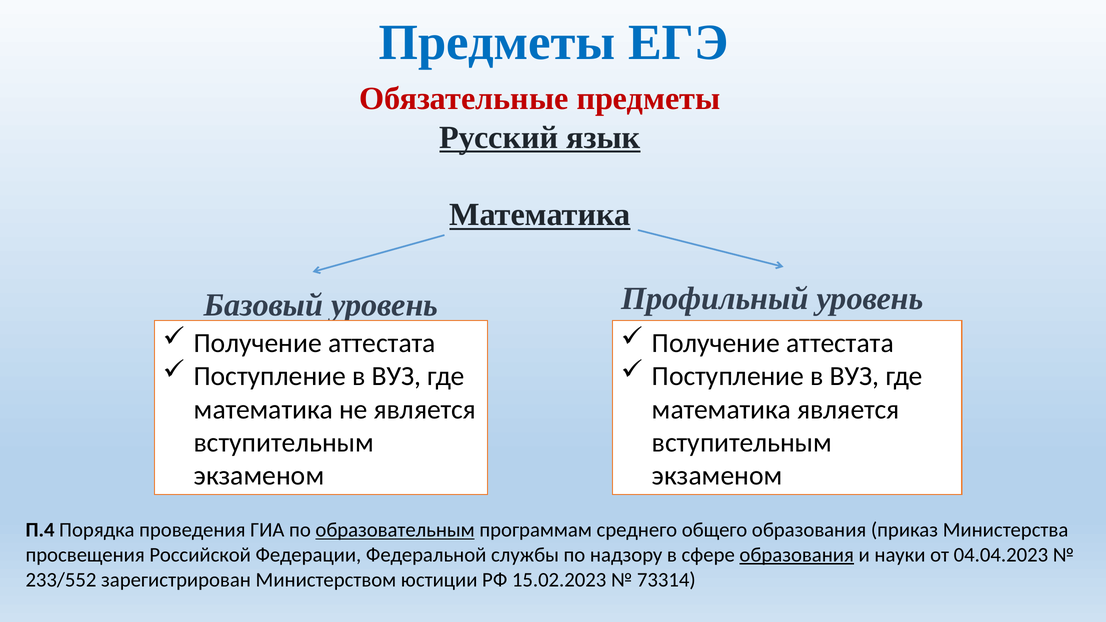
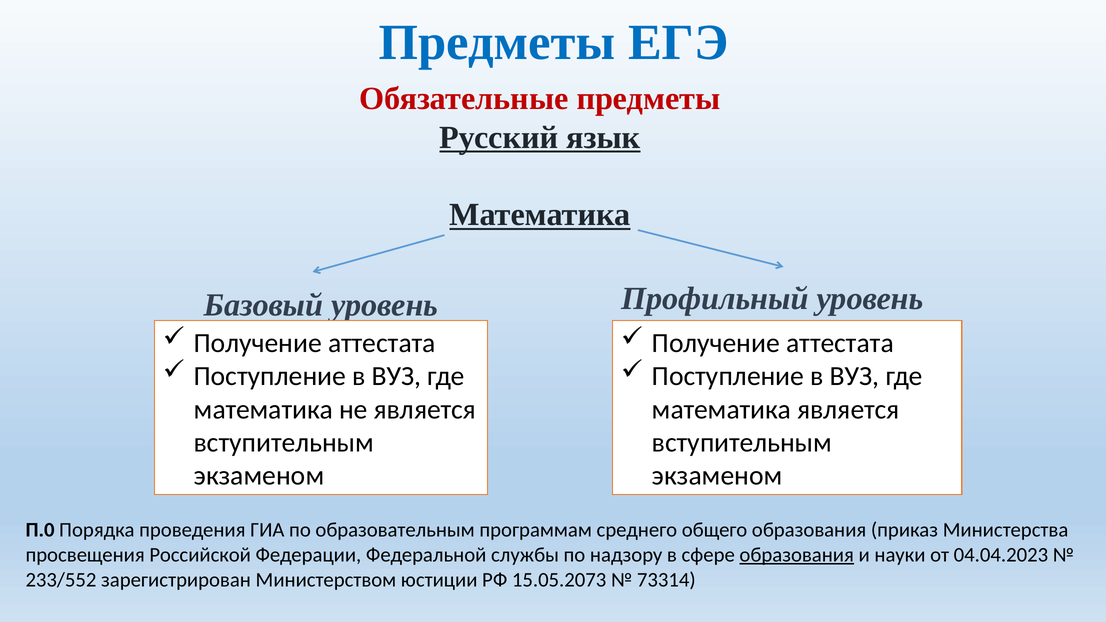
П.4: П.4 -> П.0
образовательным underline: present -> none
15.02.2023: 15.02.2023 -> 15.05.2073
